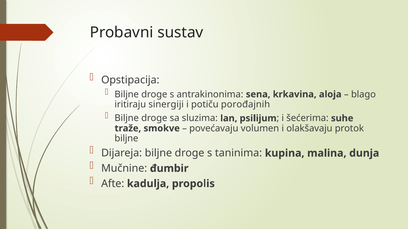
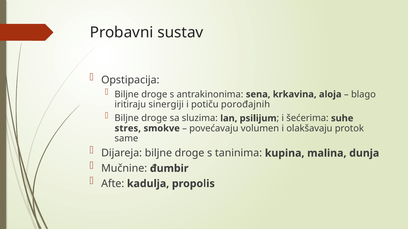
traže: traže -> stres
biljne at (126, 139): biljne -> same
